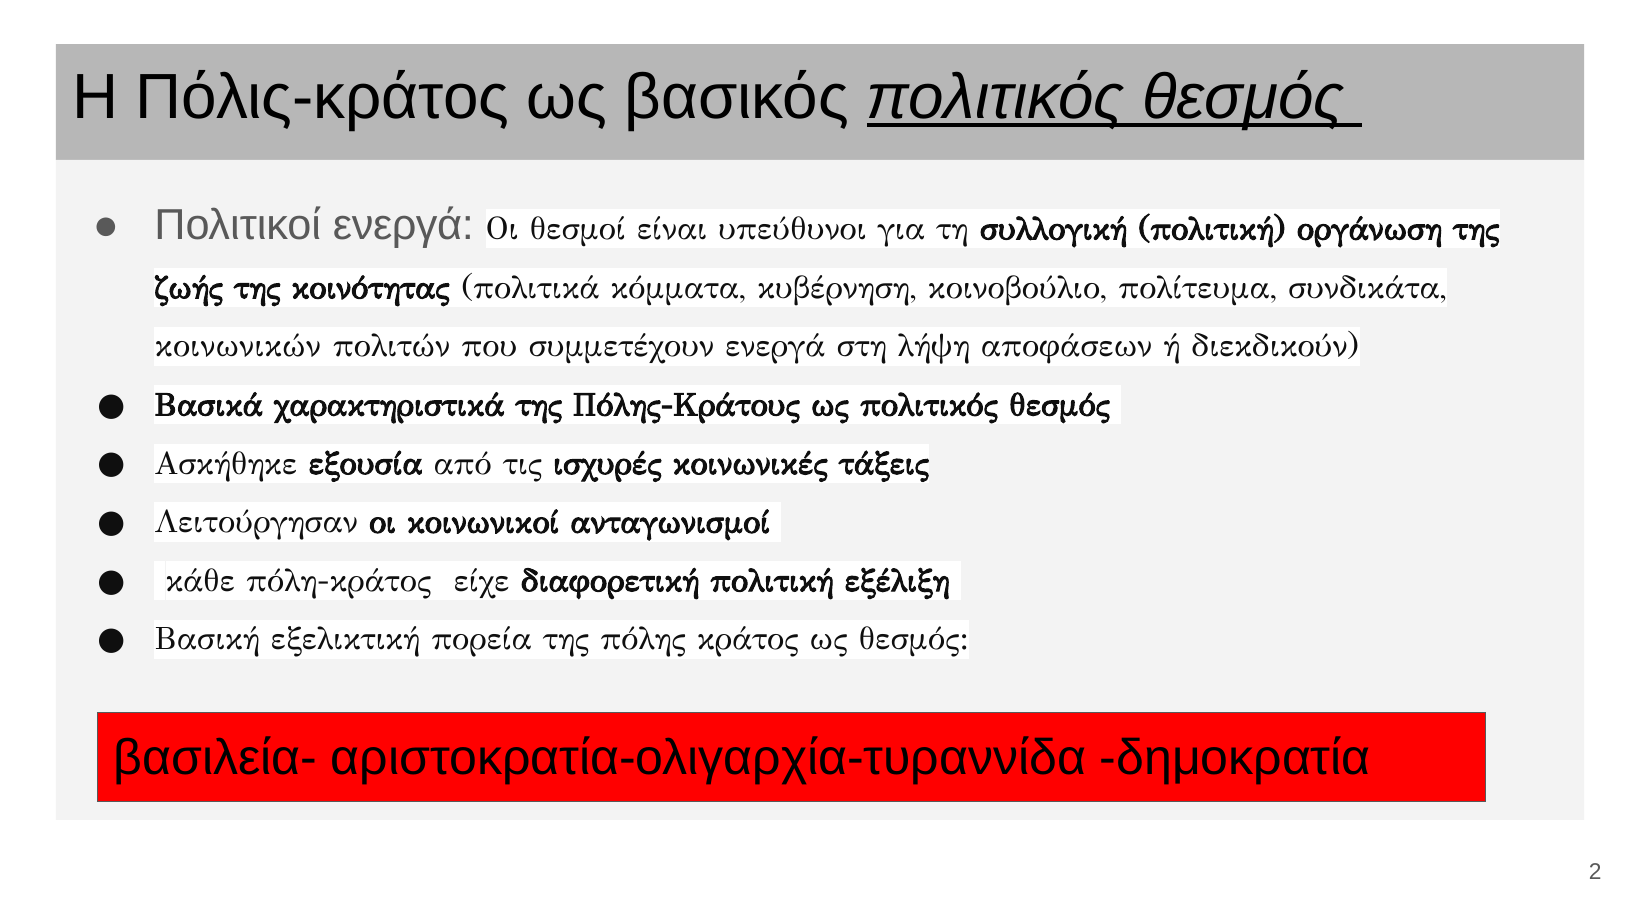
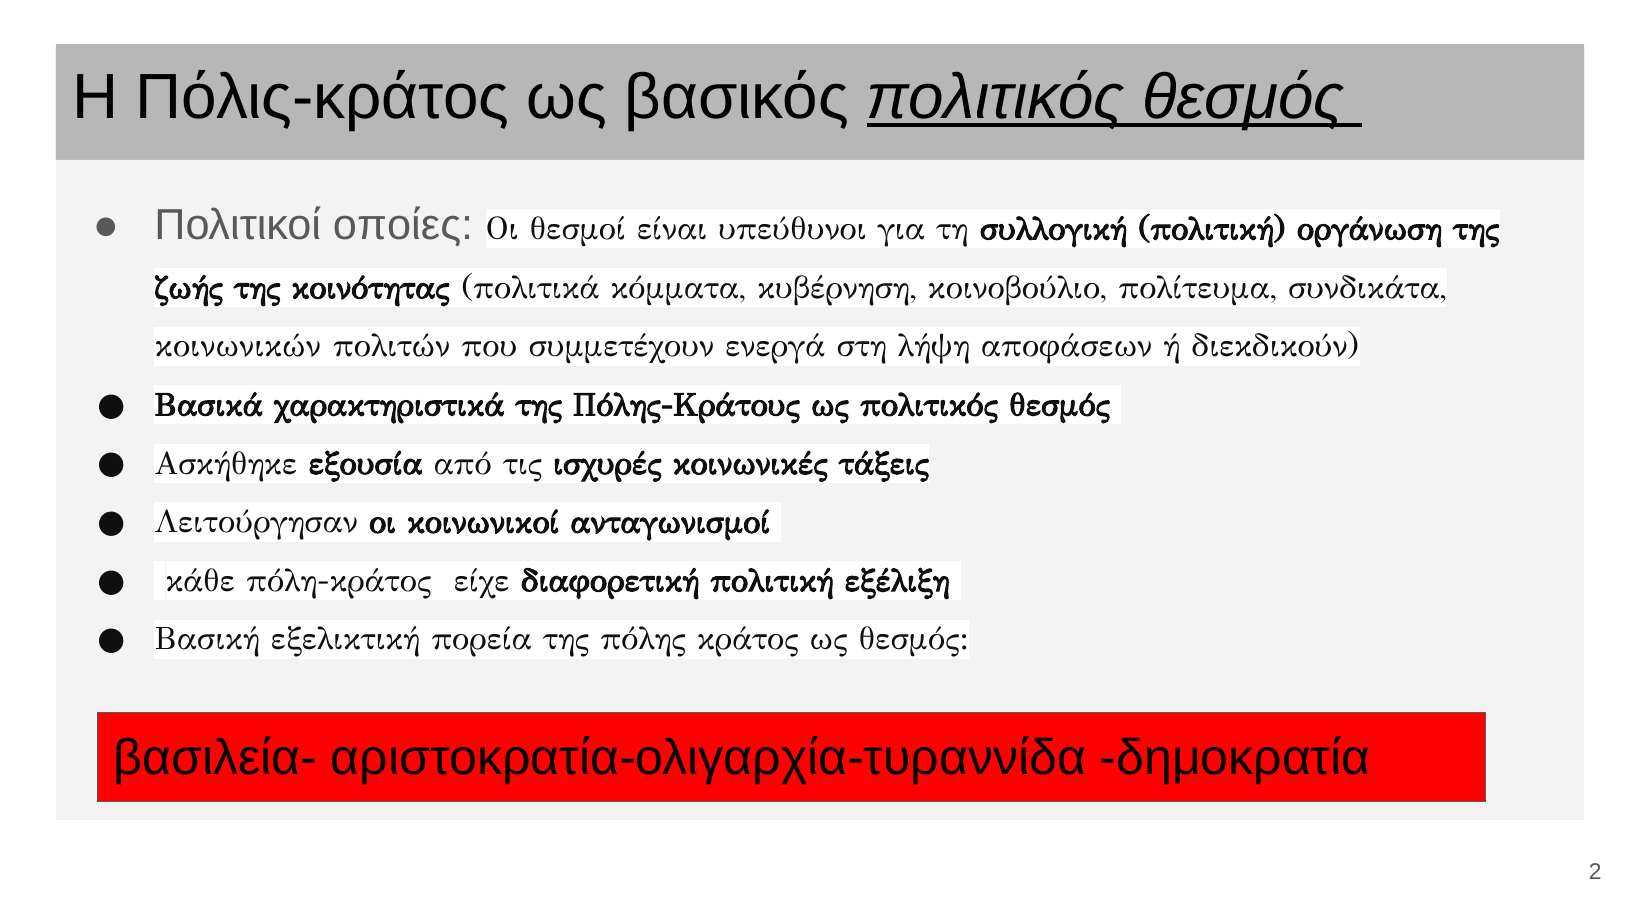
Πολιτικοί ενεργά: ενεργά -> οποίες
